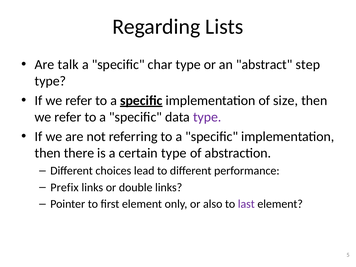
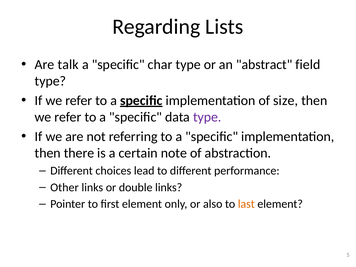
step: step -> field
certain type: type -> note
Prefix: Prefix -> Other
last colour: purple -> orange
